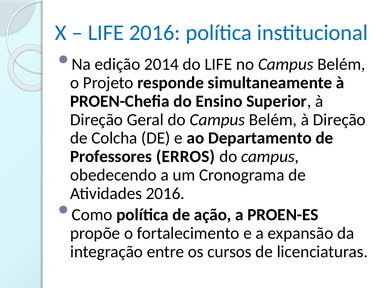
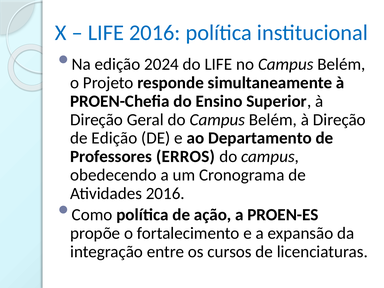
2014: 2014 -> 2024
de Colcha: Colcha -> Edição
